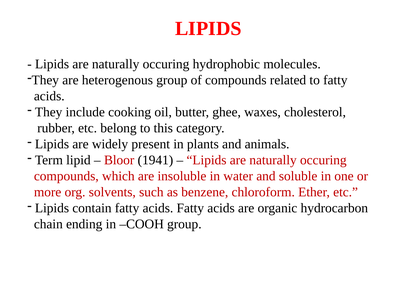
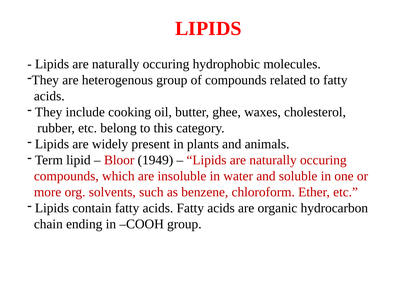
1941: 1941 -> 1949
